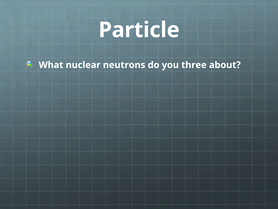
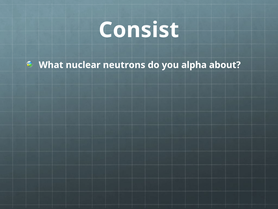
Particle: Particle -> Consist
three: three -> alpha
